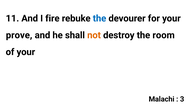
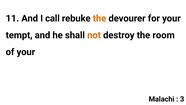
fire: fire -> call
the at (100, 18) colour: blue -> orange
prove: prove -> tempt
